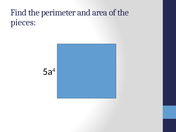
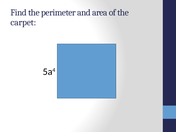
pieces: pieces -> carpet
